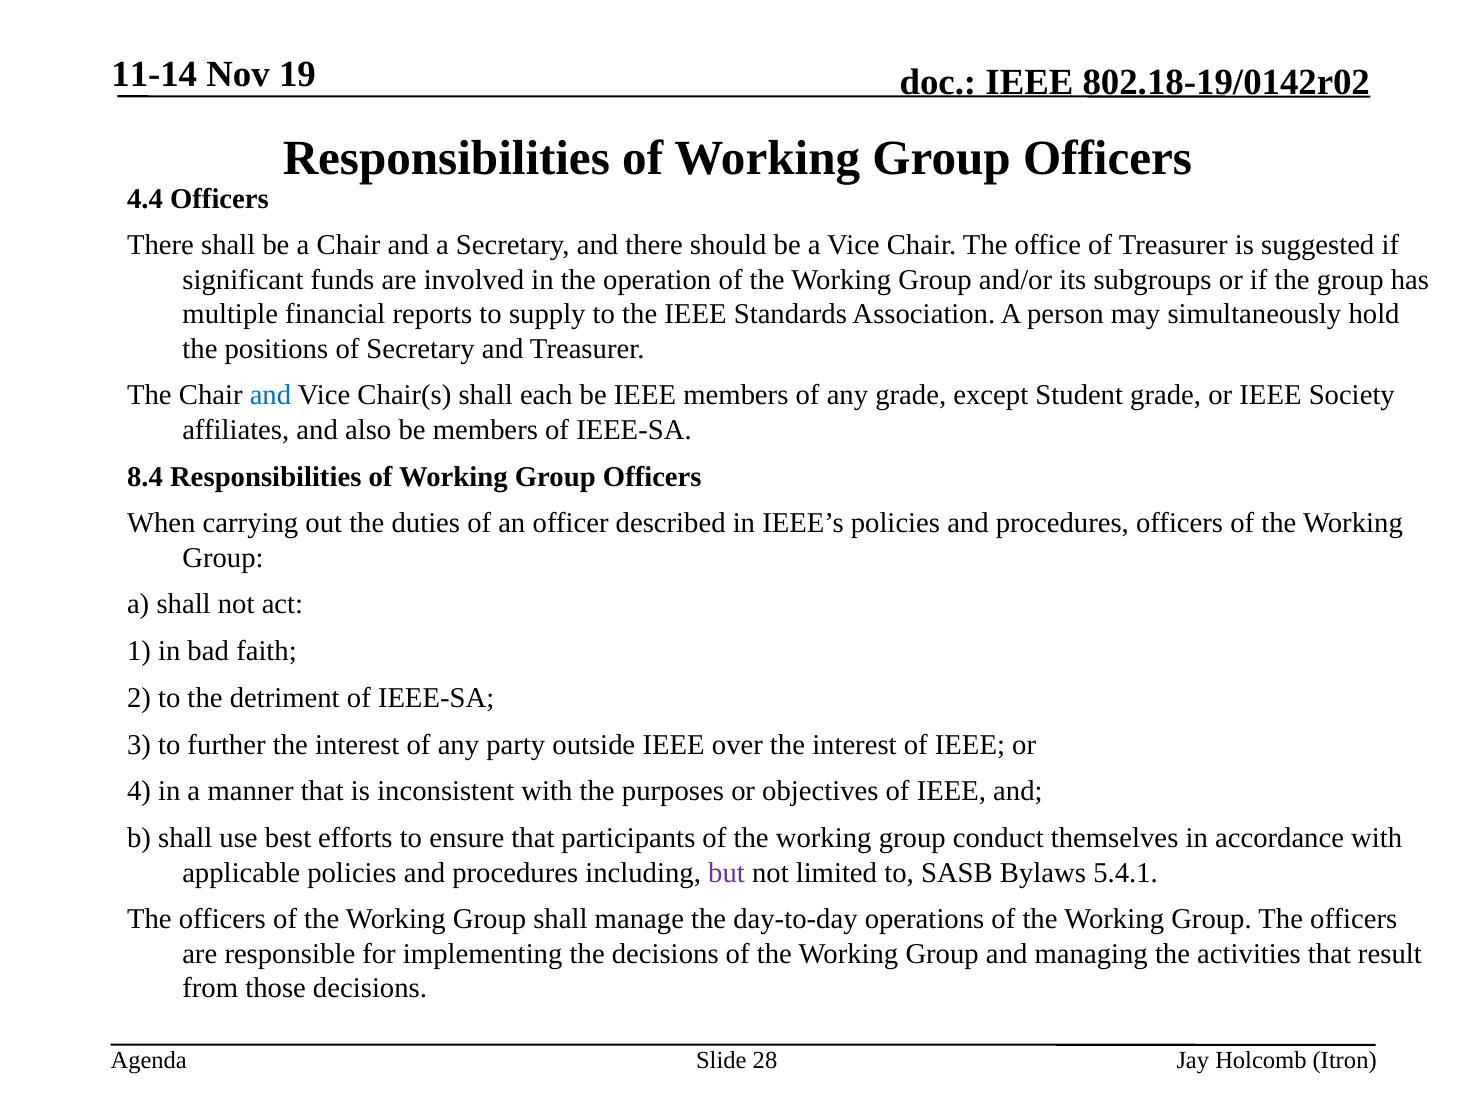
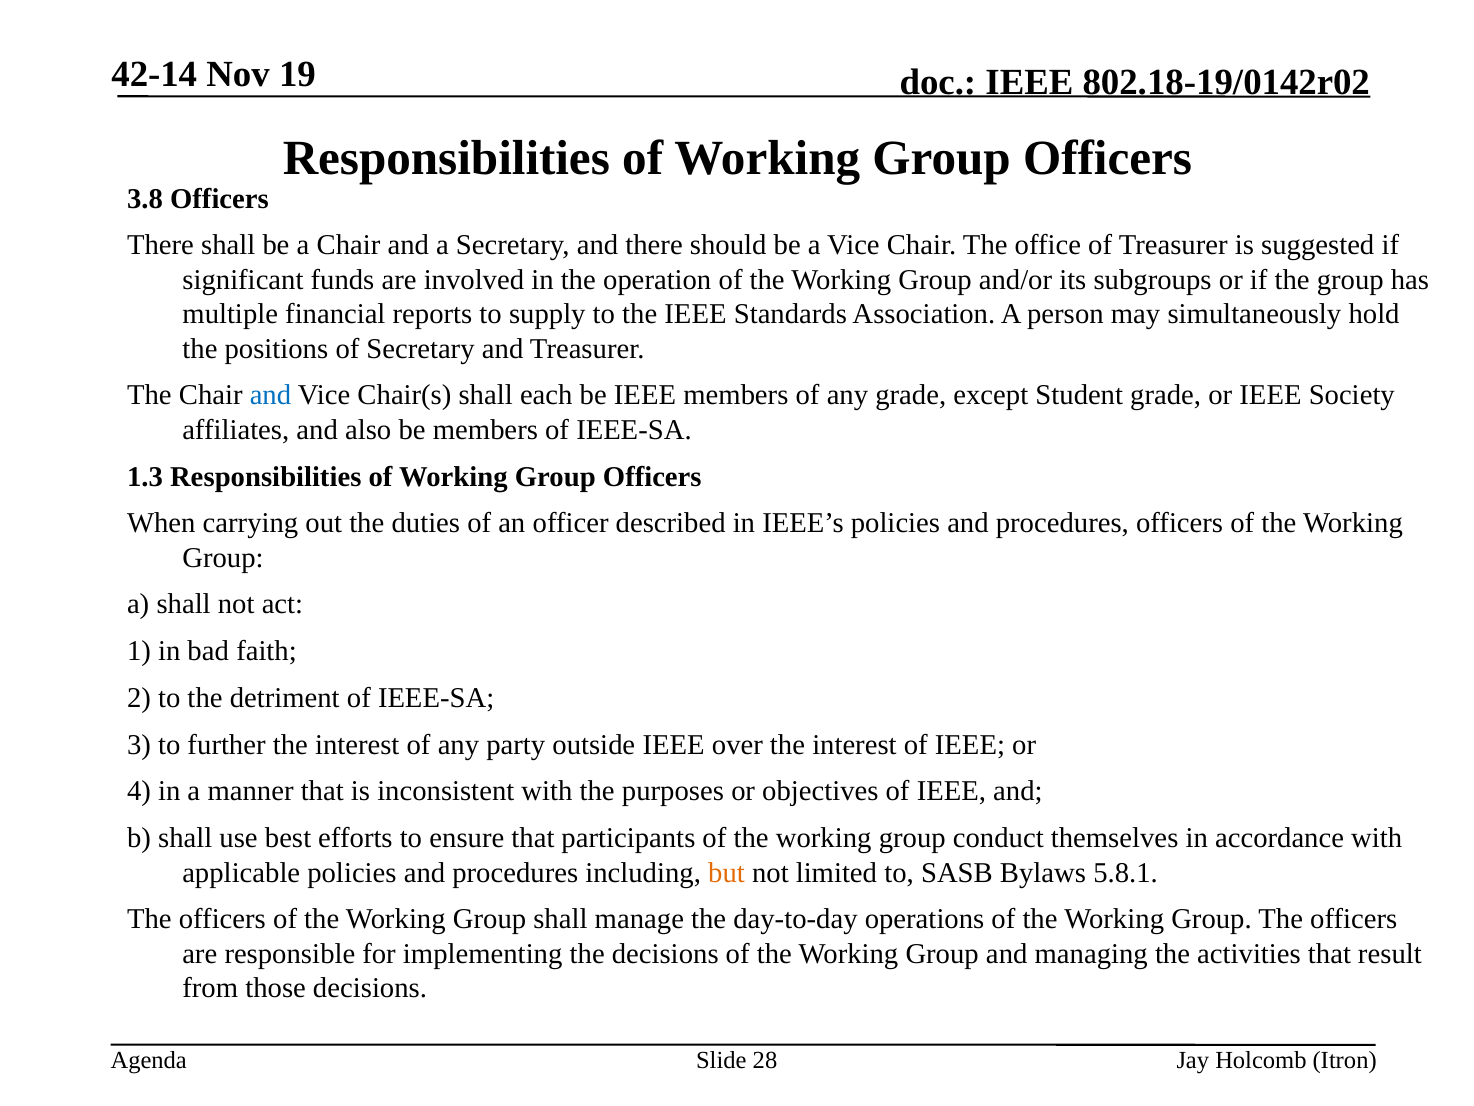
11-14: 11-14 -> 42-14
4.4: 4.4 -> 3.8
8.4: 8.4 -> 1.3
but colour: purple -> orange
5.4.1: 5.4.1 -> 5.8.1
